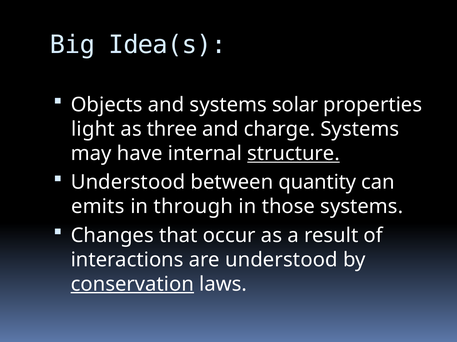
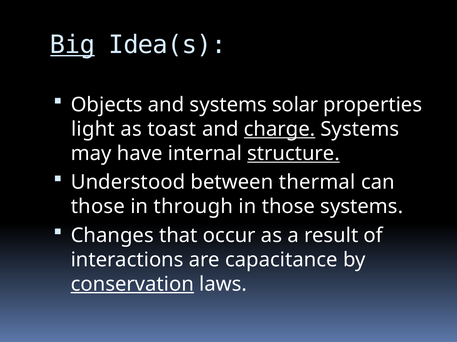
Big underline: none -> present
three: three -> toast
charge underline: none -> present
quantity: quantity -> thermal
emits at (98, 207): emits -> those
are understood: understood -> capacitance
